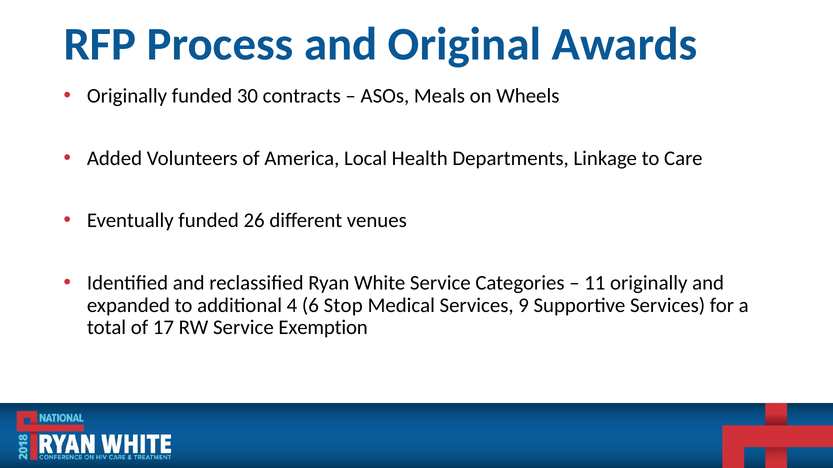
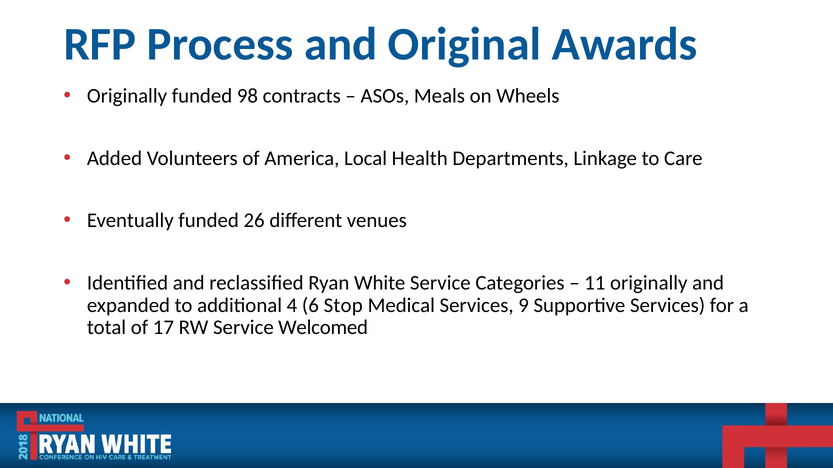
30: 30 -> 98
Exemption: Exemption -> Welcomed
